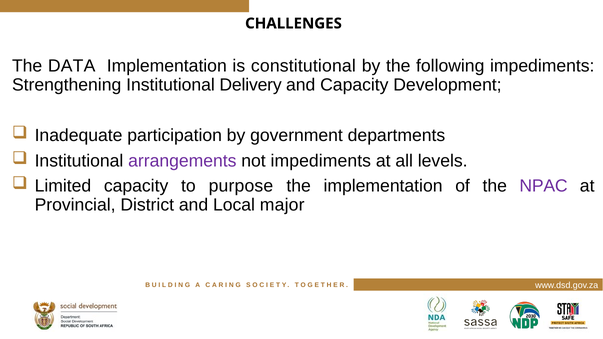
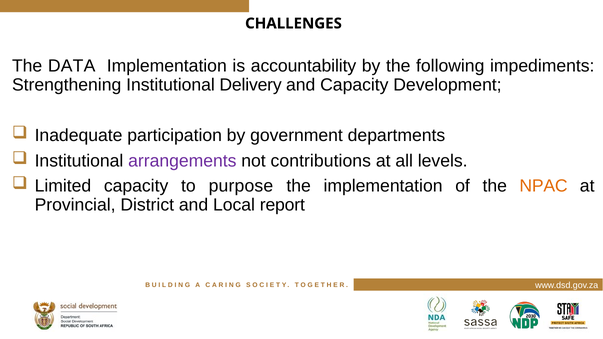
constitutional: constitutional -> accountability
not impediments: impediments -> contributions
NPAC colour: purple -> orange
major: major -> report
